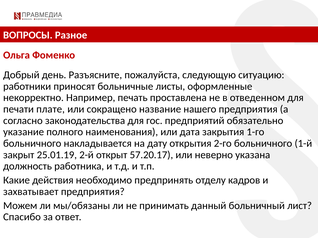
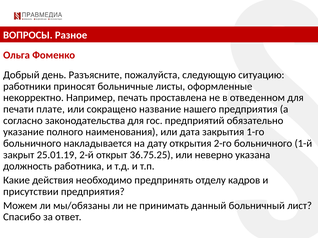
57.20.17: 57.20.17 -> 36.75.25
захватывает: захватывает -> присутствии
